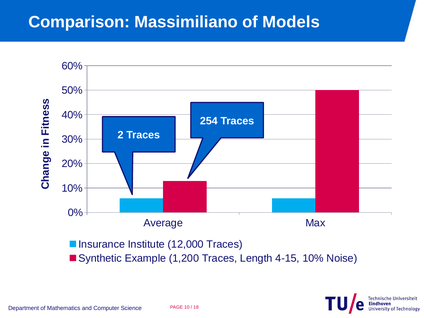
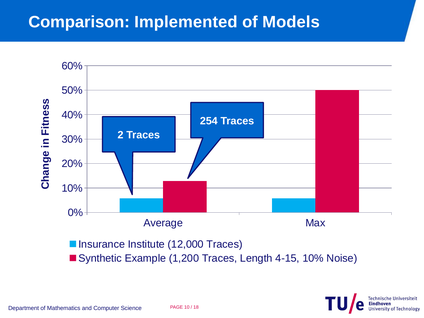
Massimiliano: Massimiliano -> Implemented
